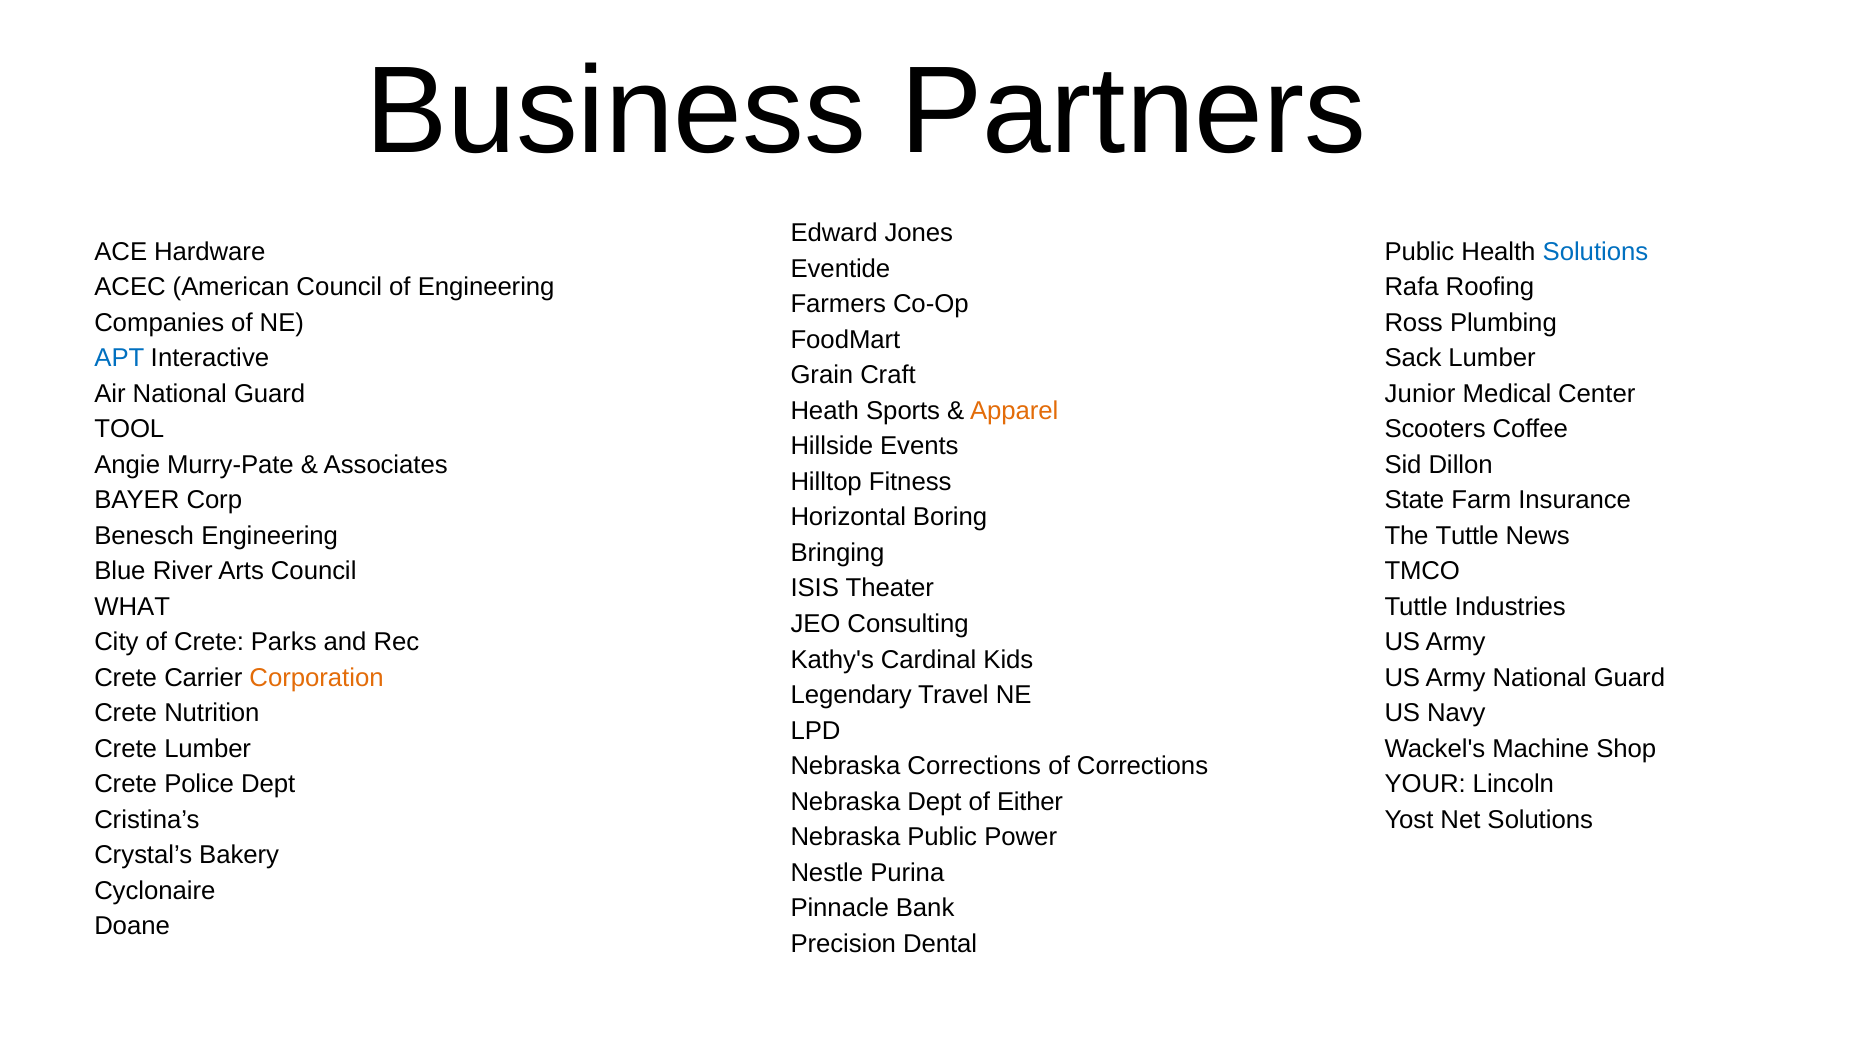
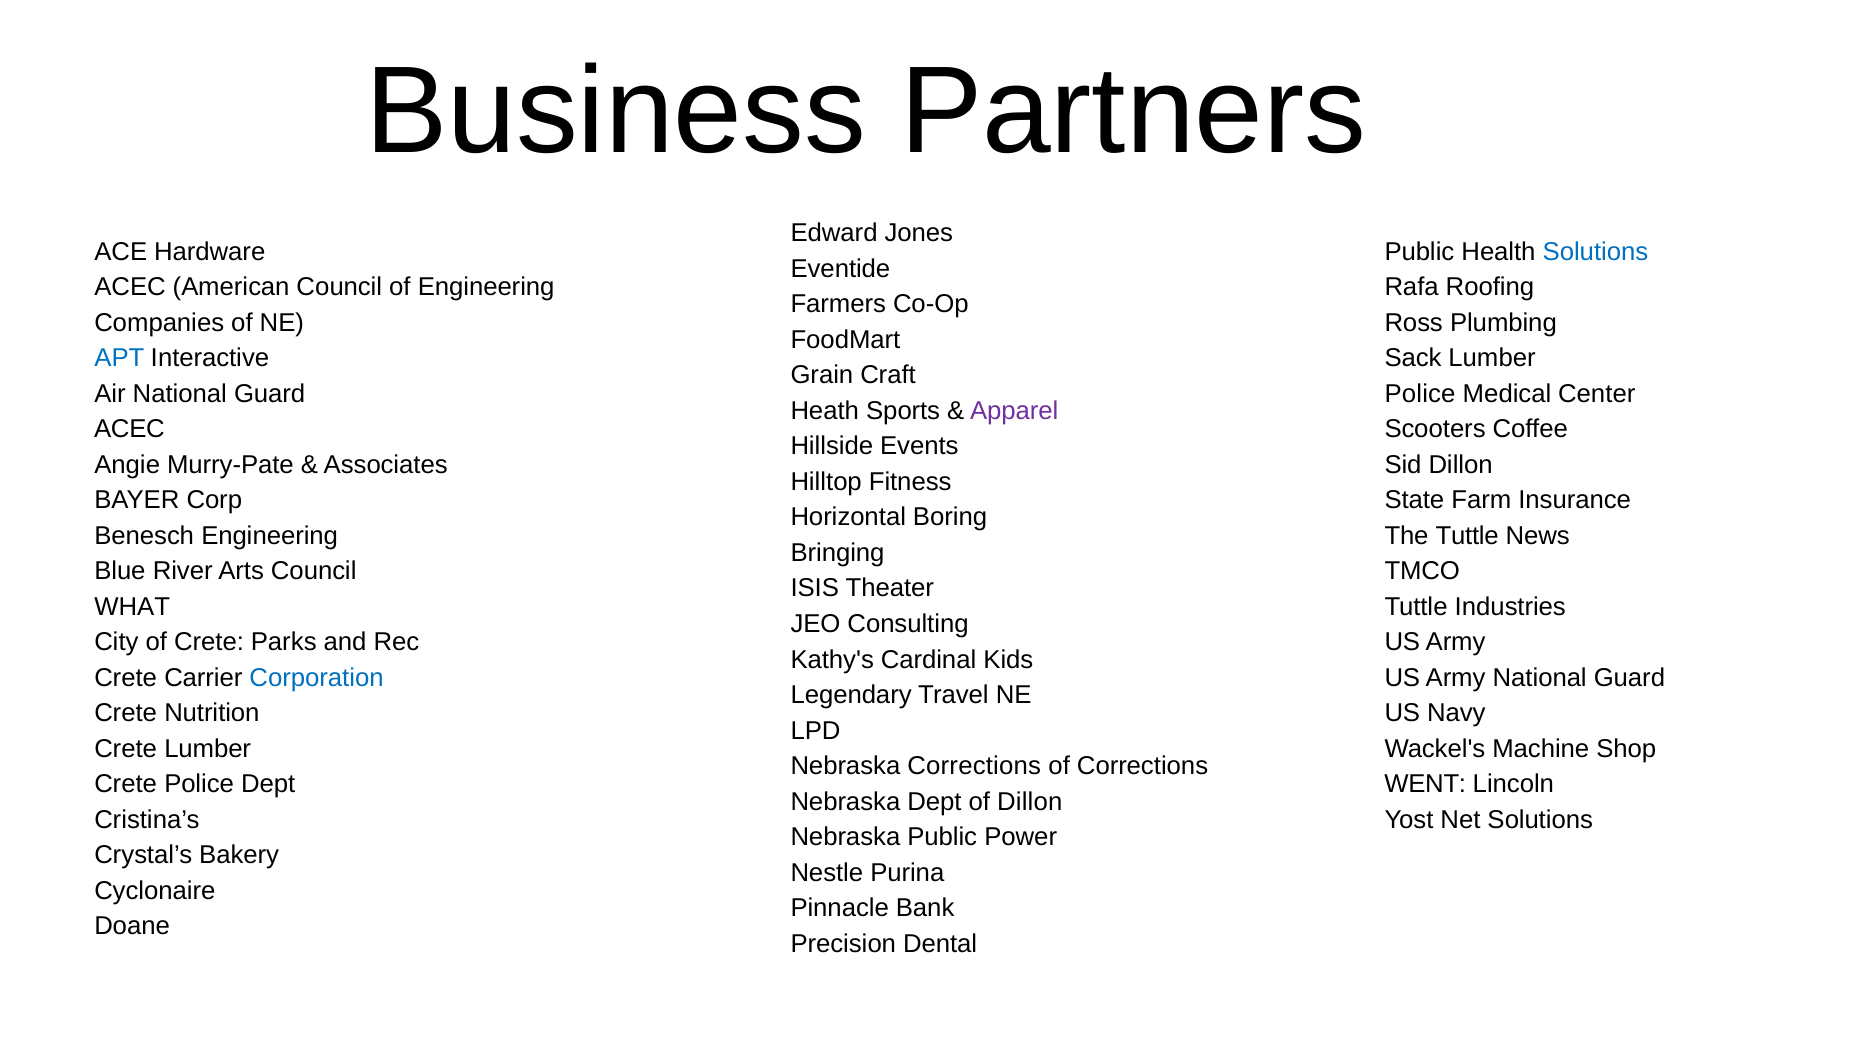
Junior at (1420, 394): Junior -> Police
Apparel colour: orange -> purple
TOOL at (129, 429): TOOL -> ACEC
Corporation colour: orange -> blue
YOUR: YOUR -> WENT
of Either: Either -> Dillon
